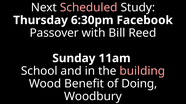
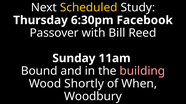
Scheduled colour: pink -> yellow
School: School -> Bound
Benefit: Benefit -> Shortly
Doing: Doing -> When
